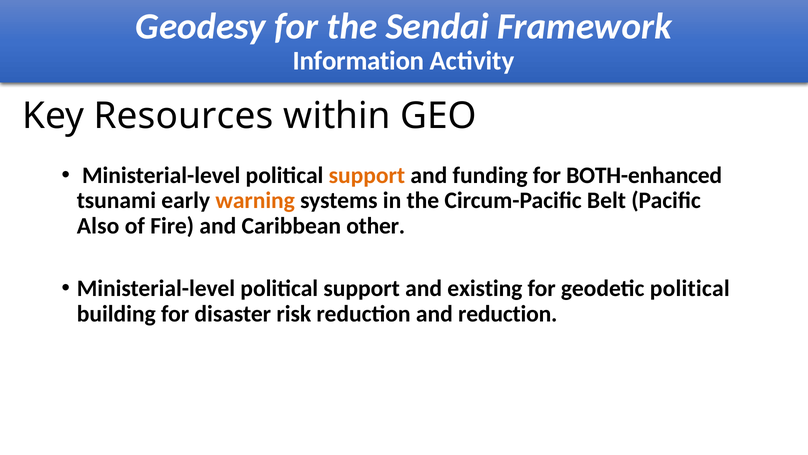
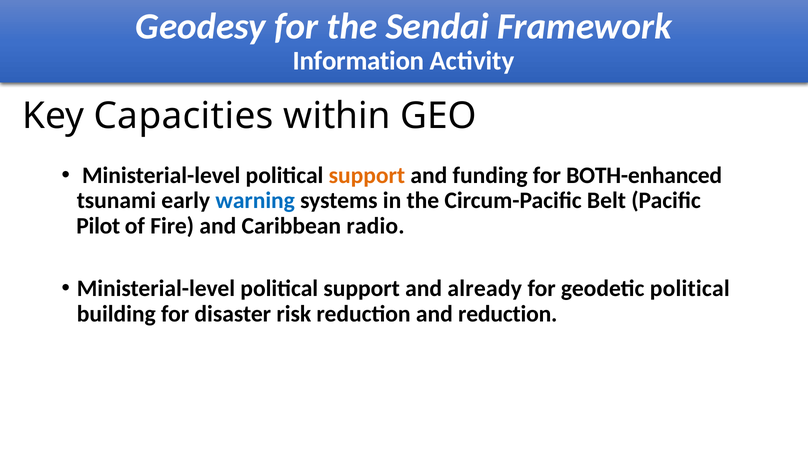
Resources: Resources -> Capacities
warning colour: orange -> blue
Also: Also -> Pilot
other: other -> radio
existing: existing -> already
